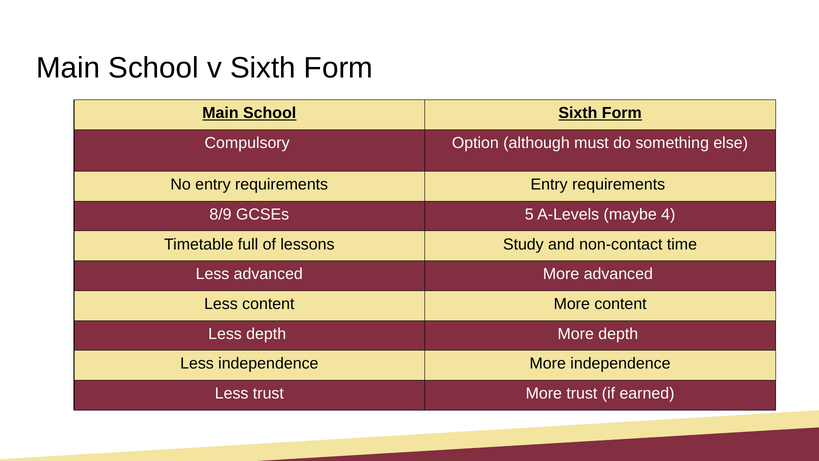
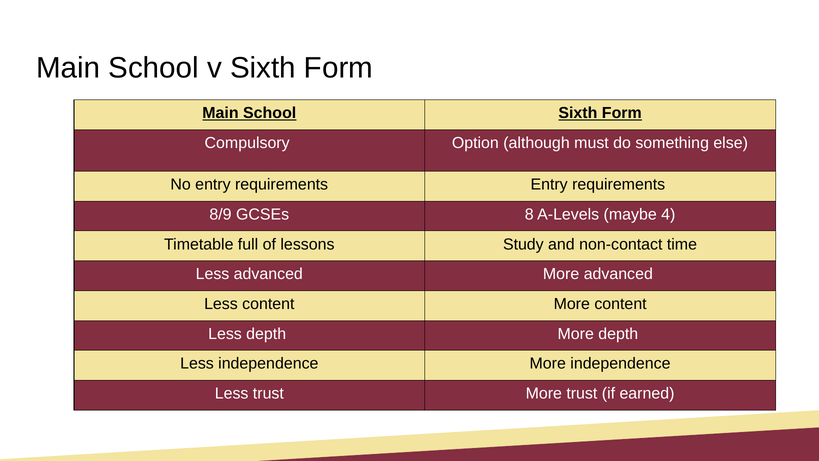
5: 5 -> 8
